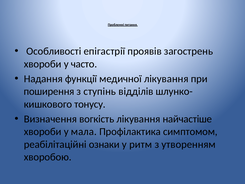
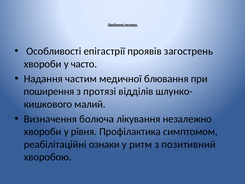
функцiї: функцiї -> частим
медичної лікування: лікування -> блювання
ступінь: ступінь -> протязі
тонусу: тонусу -> малий
вогкiсть: вогкiсть -> болюча
найчастіше: найчастіше -> незалежно
мала: мала -> рівня
утворенням: утворенням -> позитивний
